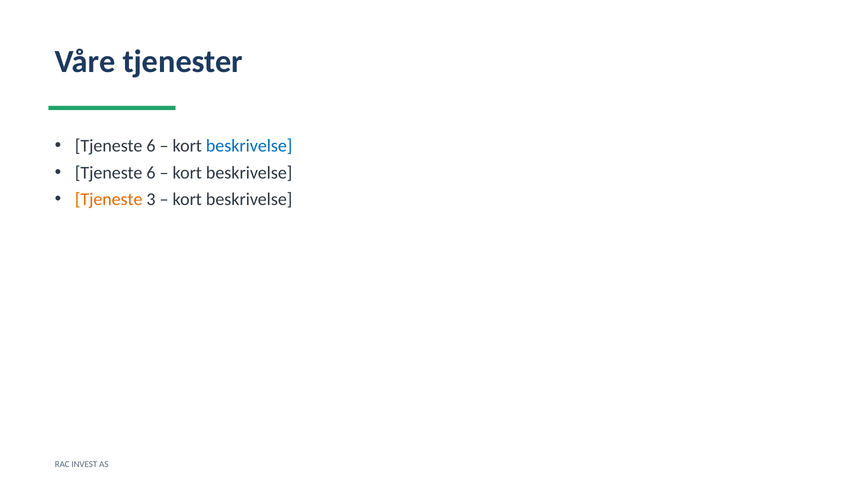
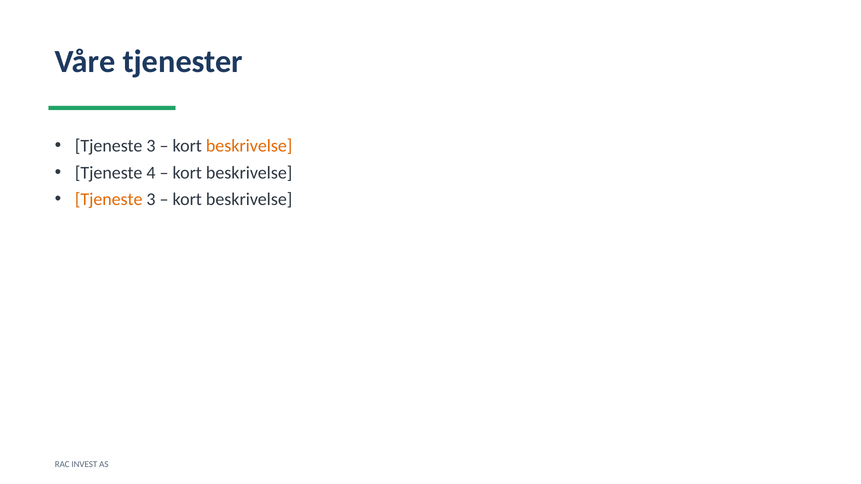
6 at (151, 146): 6 -> 3
beskrivelse at (249, 146) colour: blue -> orange
6 at (151, 173): 6 -> 4
